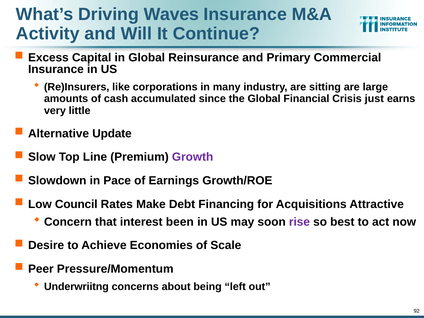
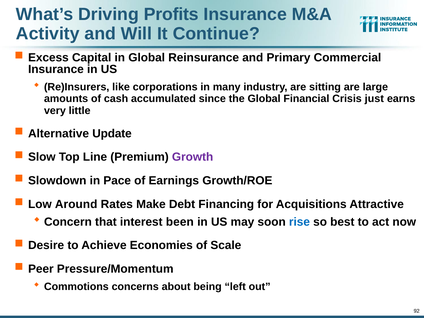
Waves: Waves -> Profits
Council: Council -> Around
rise colour: purple -> blue
Underwriitng: Underwriitng -> Commotions
